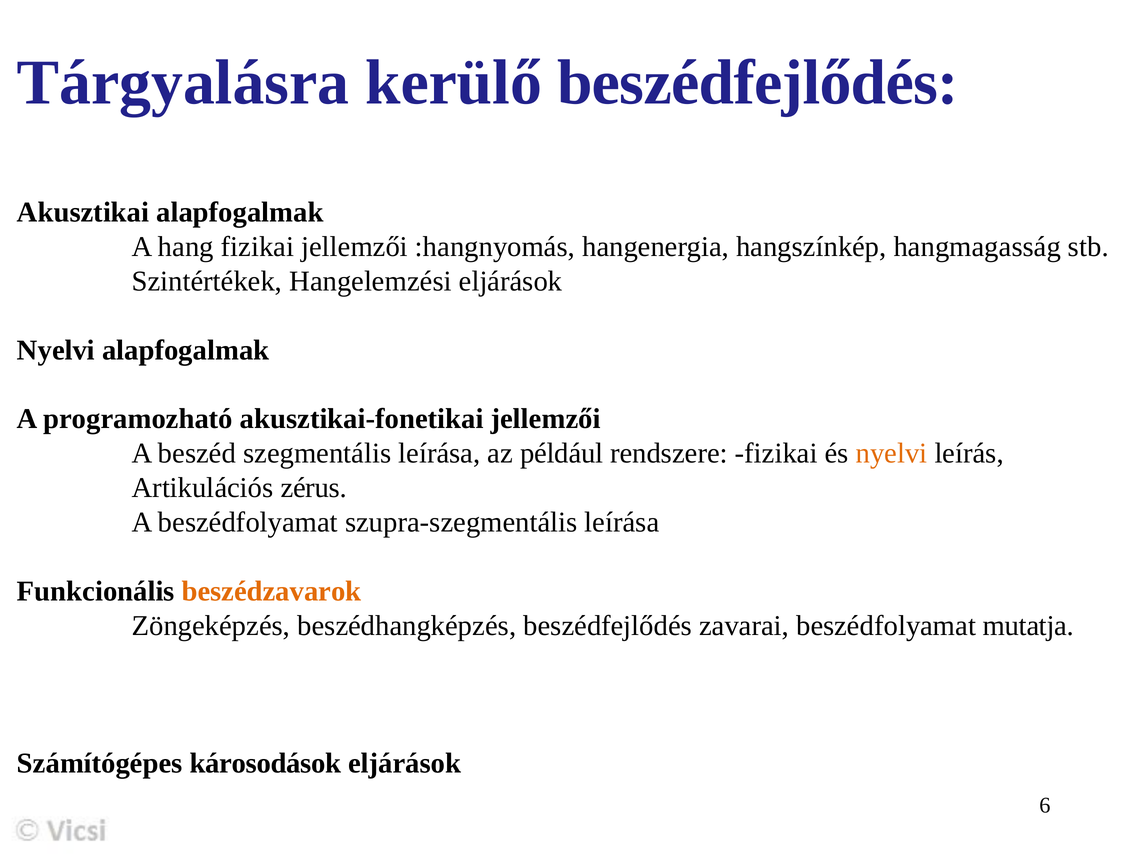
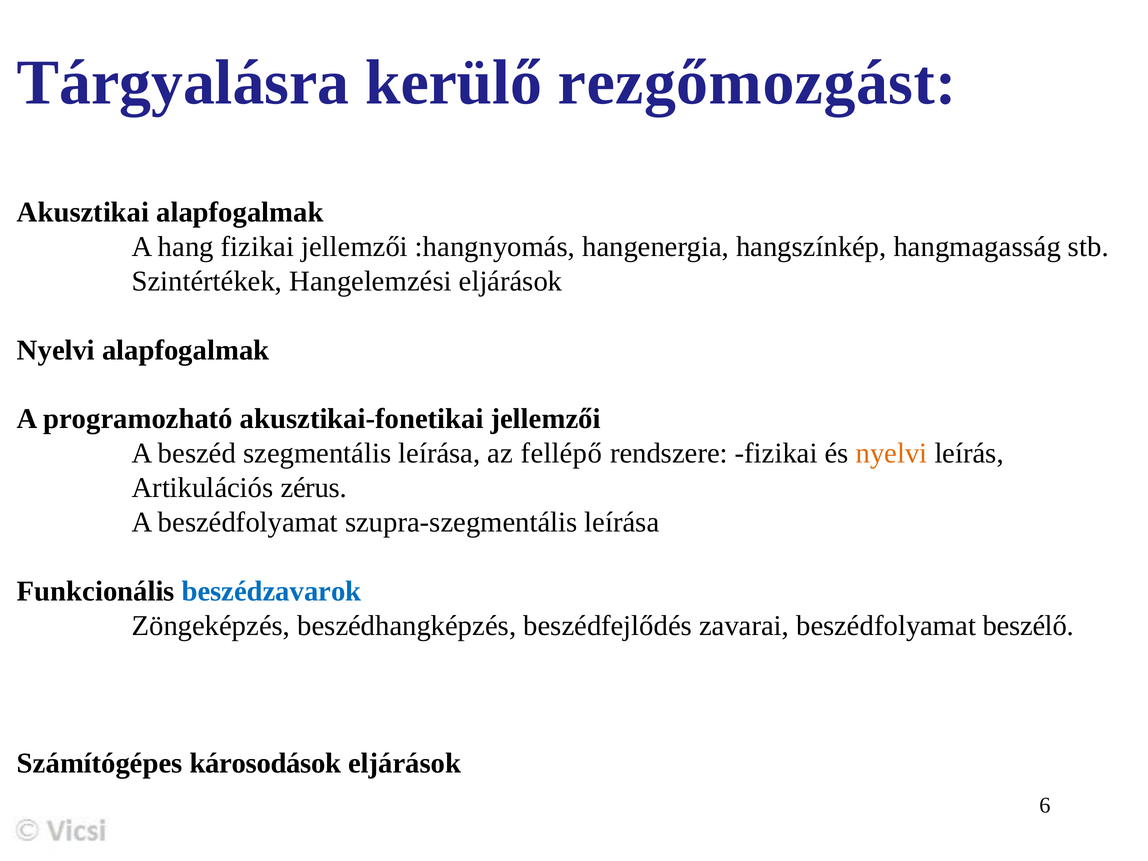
kerülő beszédfejlődés: beszédfejlődés -> rezgőmozgást
például: például -> fellépő
beszédzavarok colour: orange -> blue
mutatja: mutatja -> beszélő
